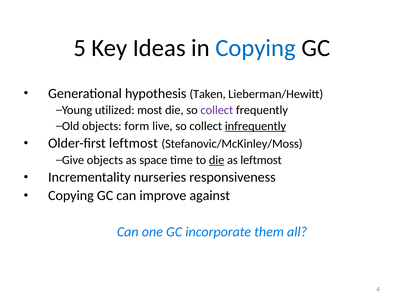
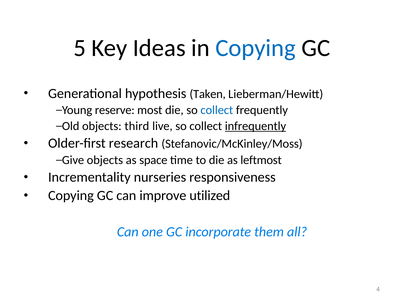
utilized: utilized -> reserve
collect at (217, 110) colour: purple -> blue
form: form -> third
Older-first leftmost: leftmost -> research
die at (217, 160) underline: present -> none
against: against -> utilized
